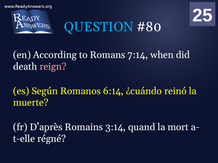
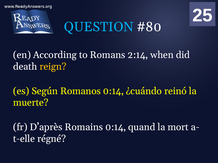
7:14: 7:14 -> 2:14
reign colour: pink -> yellow
Romanos 6:14: 6:14 -> 0:14
Romains 3:14: 3:14 -> 0:14
